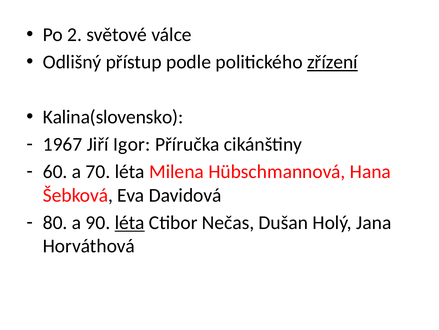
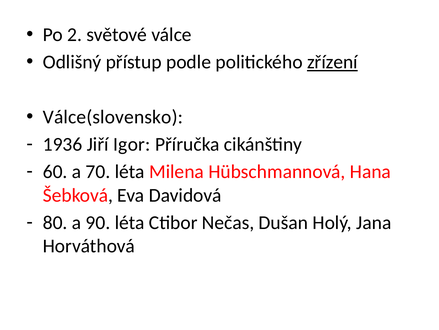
Kalina(slovensko: Kalina(slovensko -> Válce(slovensko
1967: 1967 -> 1936
léta at (130, 222) underline: present -> none
